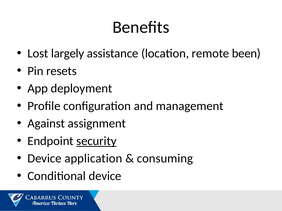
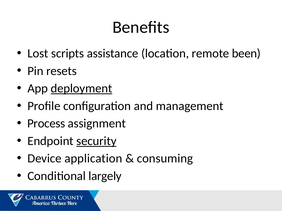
largely: largely -> scripts
deployment underline: none -> present
Against: Against -> Process
Conditional device: device -> largely
